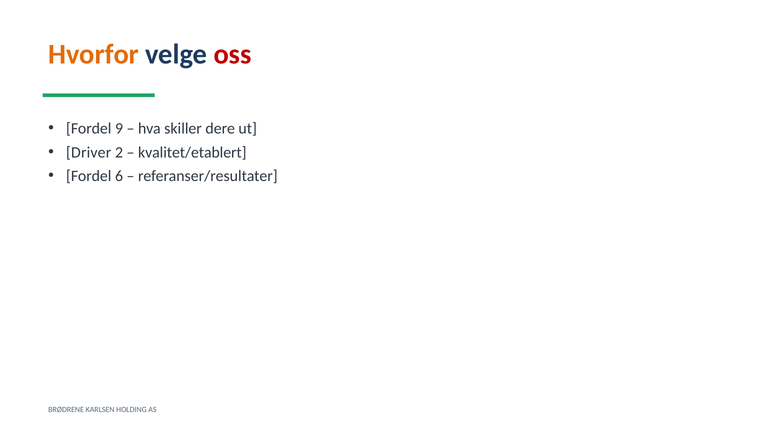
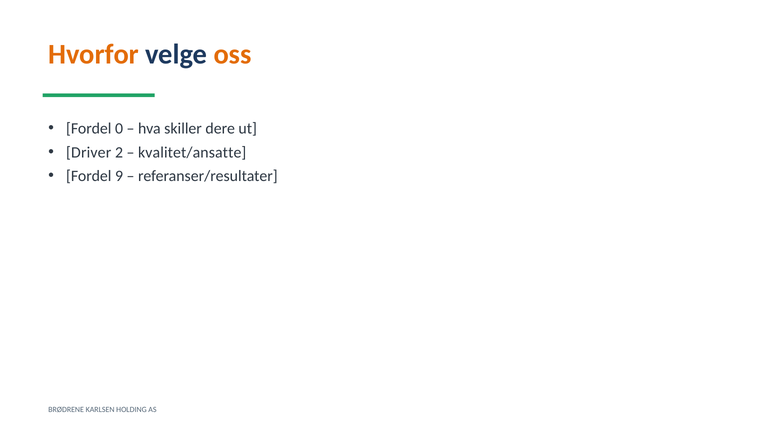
oss colour: red -> orange
9: 9 -> 0
kvalitet/etablert: kvalitet/etablert -> kvalitet/ansatte
6: 6 -> 9
